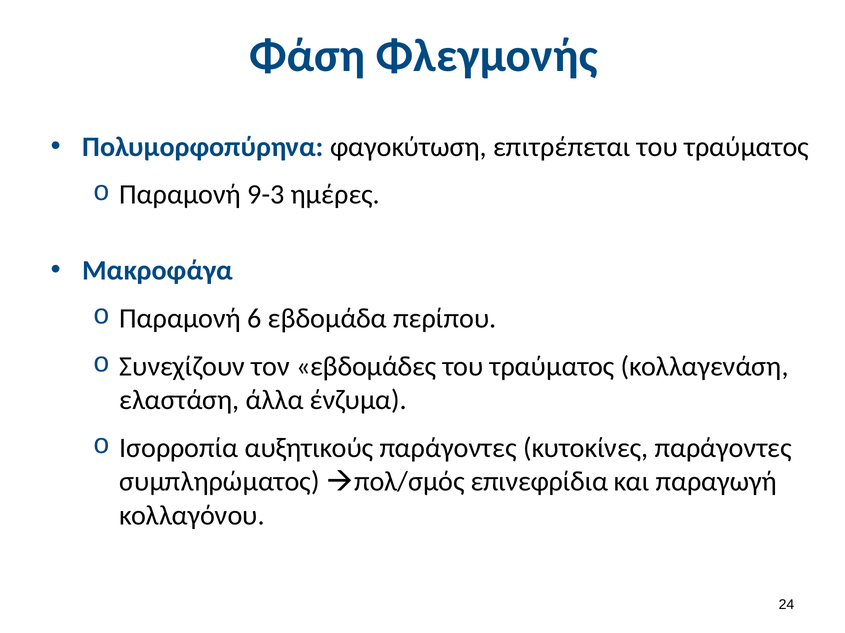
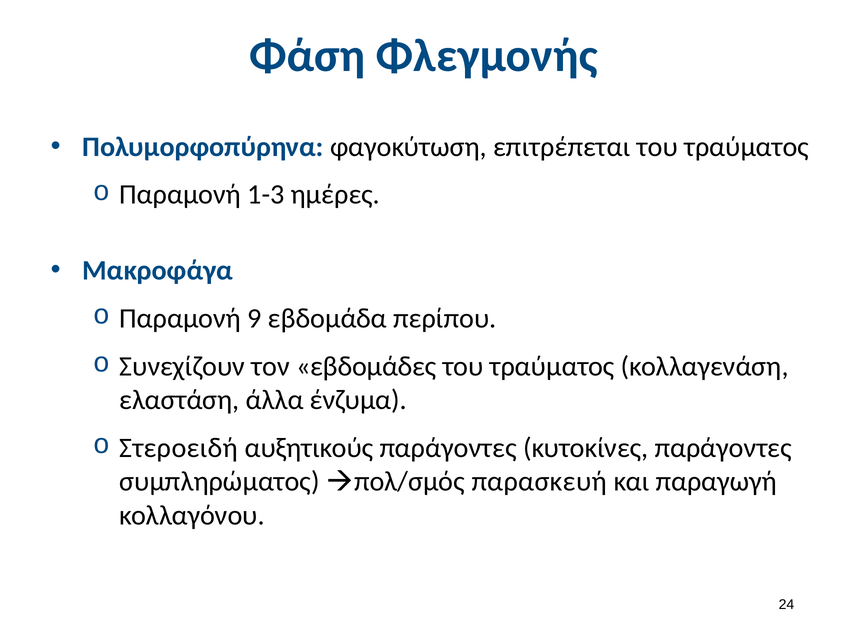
9-3: 9-3 -> 1-3
6: 6 -> 9
Ισορροπία: Ισορροπία -> Στεροειδή
επινεφρίδια: επινεφρίδια -> παρασκευή
